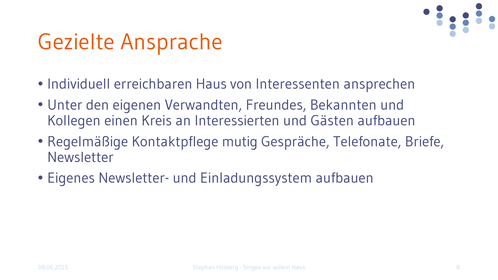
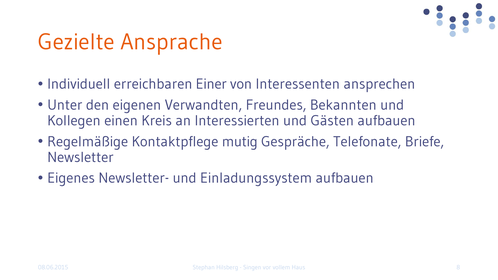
erreichbaren Haus: Haus -> Einer
